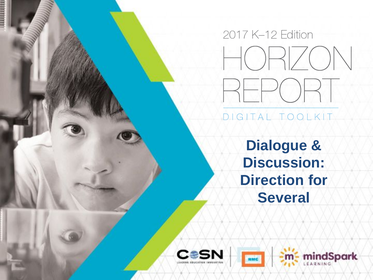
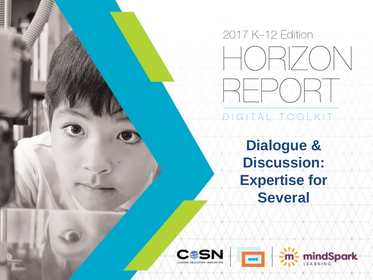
Direction: Direction -> Expertise
